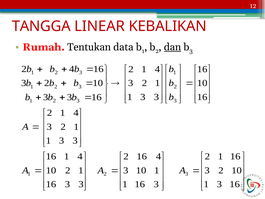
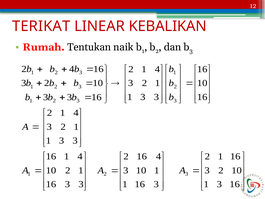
TANGGA: TANGGA -> TERIKAT
data: data -> naik
dan underline: present -> none
